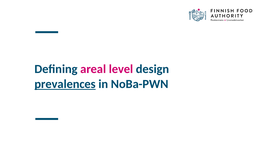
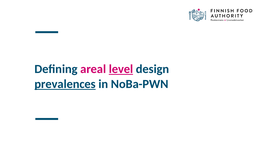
level underline: none -> present
